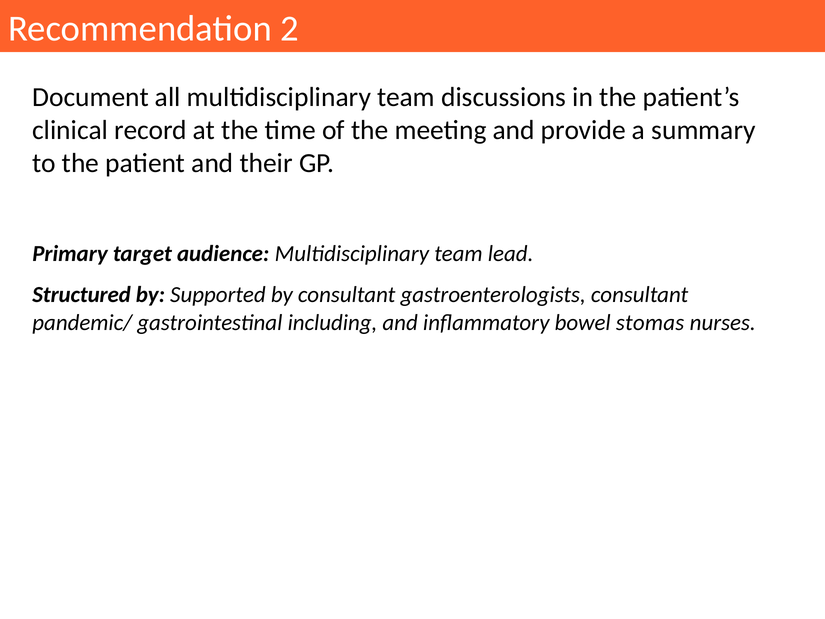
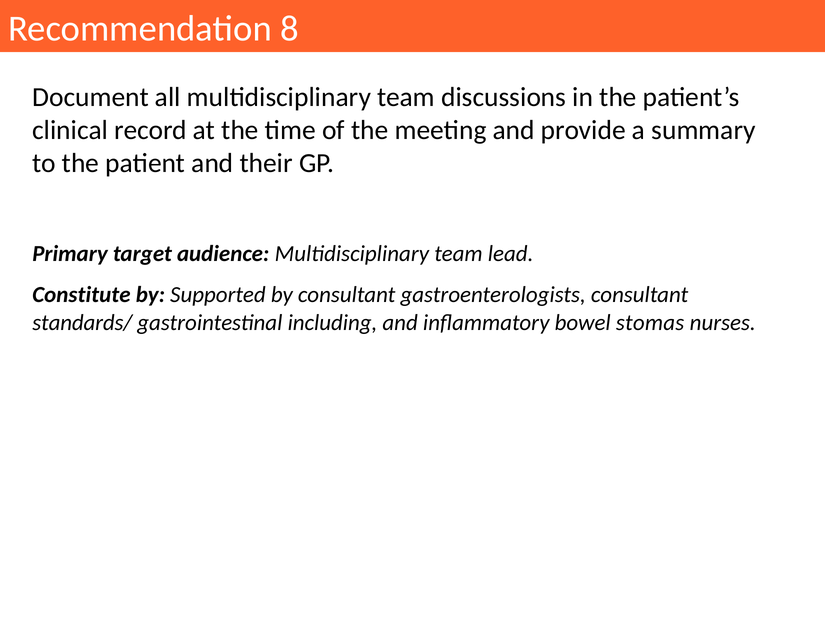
2: 2 -> 8
Structured: Structured -> Constitute
pandemic/: pandemic/ -> standards/
